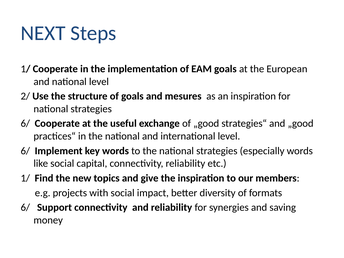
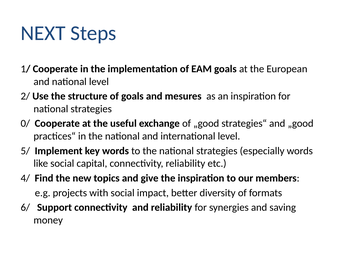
6/ at (25, 124): 6/ -> 0/
6/ at (25, 151): 6/ -> 5/
1/ at (25, 178): 1/ -> 4/
